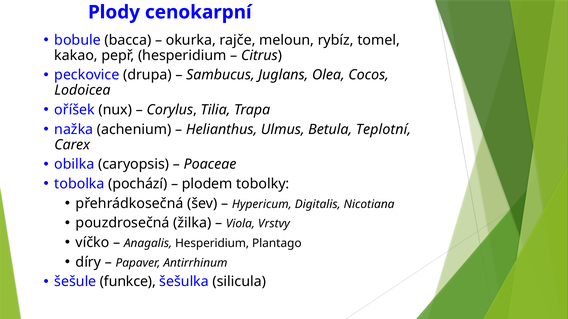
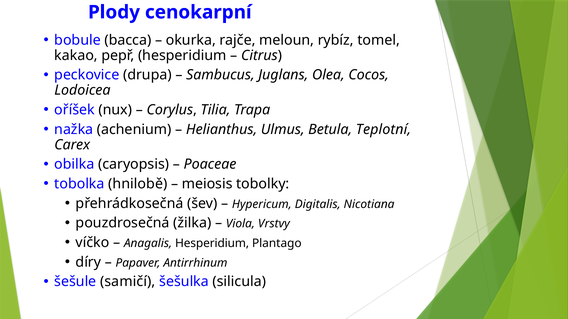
pochází: pochází -> hnilobě
plodem: plodem -> meiosis
funkce: funkce -> samičí
